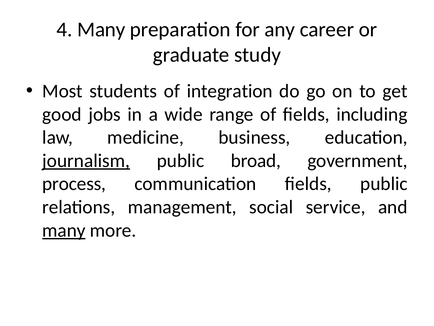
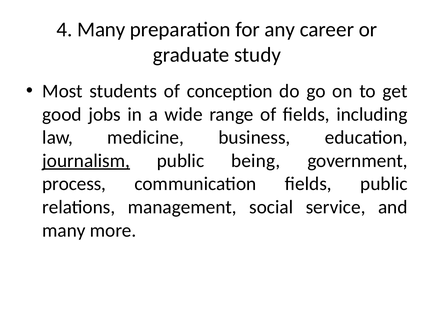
integration: integration -> conception
broad: broad -> being
many at (64, 230) underline: present -> none
